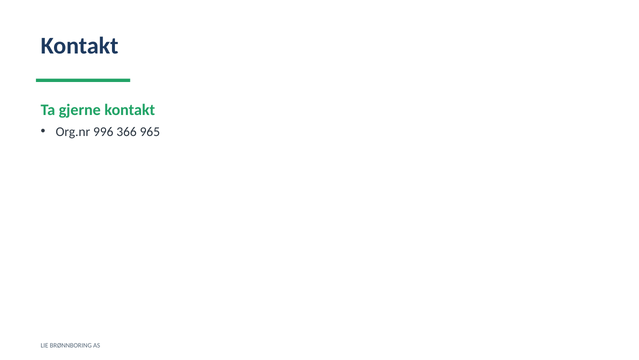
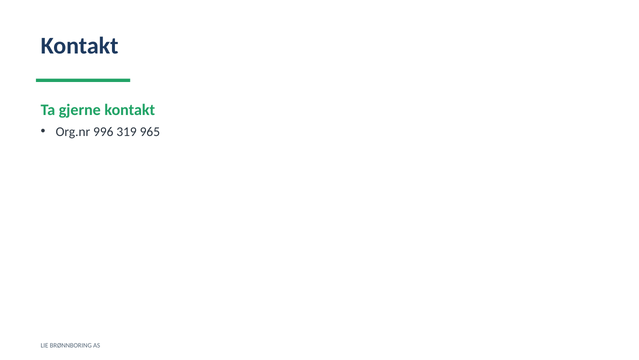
366: 366 -> 319
